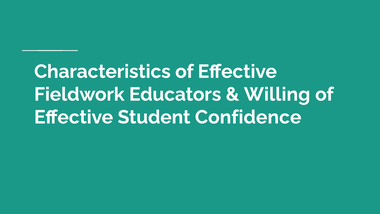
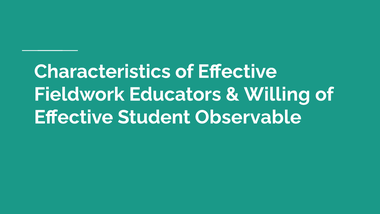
Confidence: Confidence -> Observable
